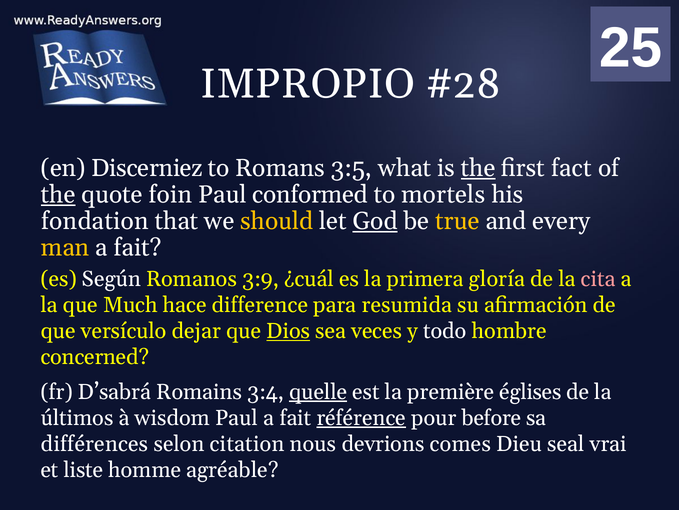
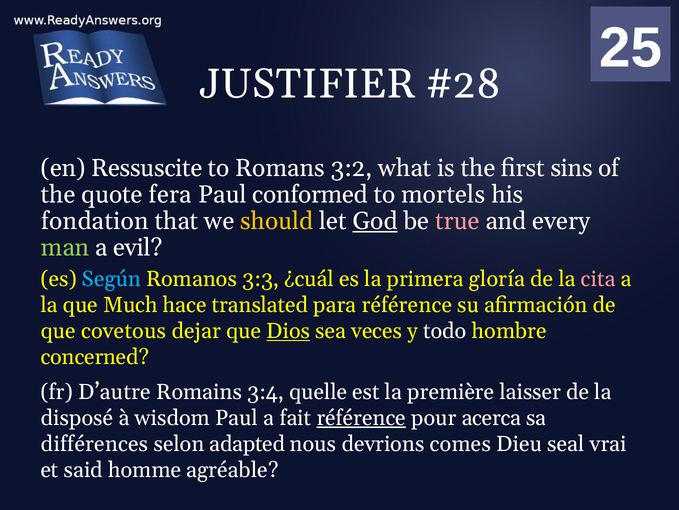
IMPROPIO: IMPROPIO -> JUSTIFIER
Discerniez: Discerniez -> Ressuscite
3:5: 3:5 -> 3:2
the at (478, 168) underline: present -> none
fact: fact -> sins
the at (58, 194) underline: present -> none
foin: foin -> fera
true colour: yellow -> pink
man colour: yellow -> light green
fait at (138, 247): fait -> evil
Según colour: white -> light blue
3:9: 3:9 -> 3:3
difference: difference -> translated
para resumida: resumida -> référence
versículo: versículo -> covetous
D’sabrá: D’sabrá -> D’autre
quelle underline: present -> none
églises: églises -> laisser
últimos: últimos -> disposé
before: before -> acerca
citation: citation -> adapted
liste: liste -> said
